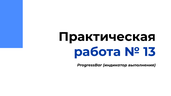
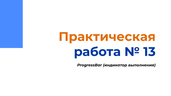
Практическая colour: black -> orange
